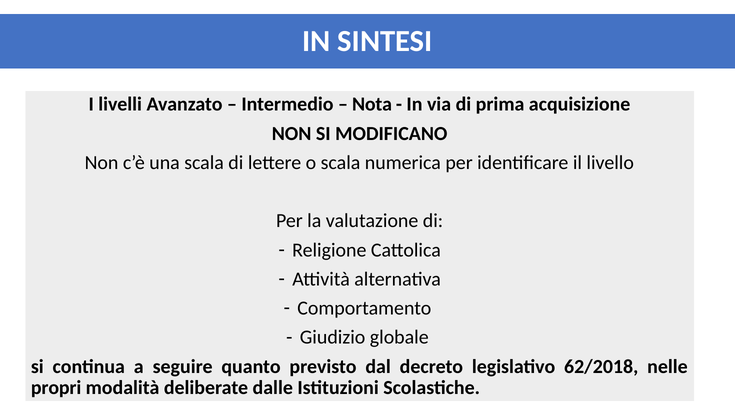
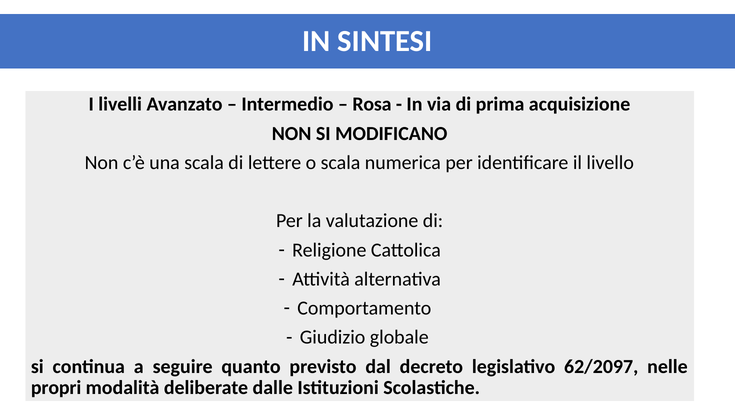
Nota: Nota -> Rosa
62/2018: 62/2018 -> 62/2097
